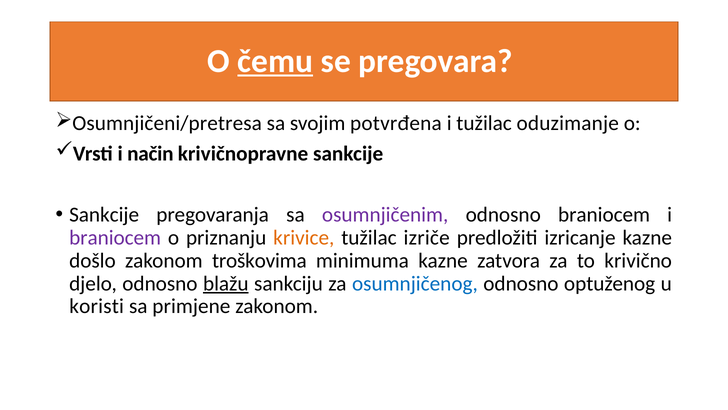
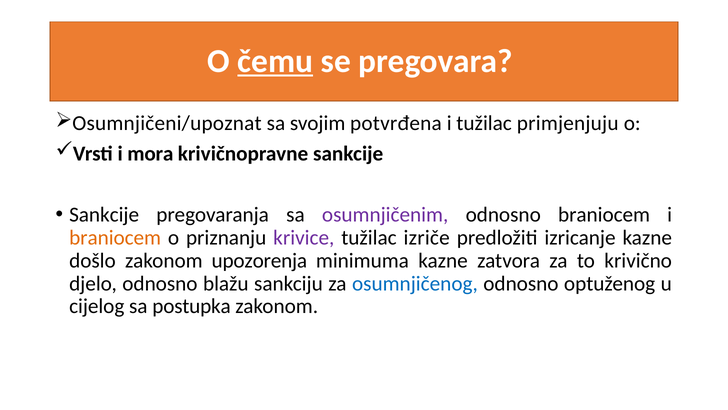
Osumnjičeni/pretresa: Osumnjičeni/pretresa -> Osumnjičeni/upoznat
oduzimanje: oduzimanje -> primjenjuju
način: način -> mora
braniocem at (115, 237) colour: purple -> orange
krivice colour: orange -> purple
troškovima: troškovima -> upozorenja
blažu underline: present -> none
koristi: koristi -> cijelog
primjene: primjene -> postupka
